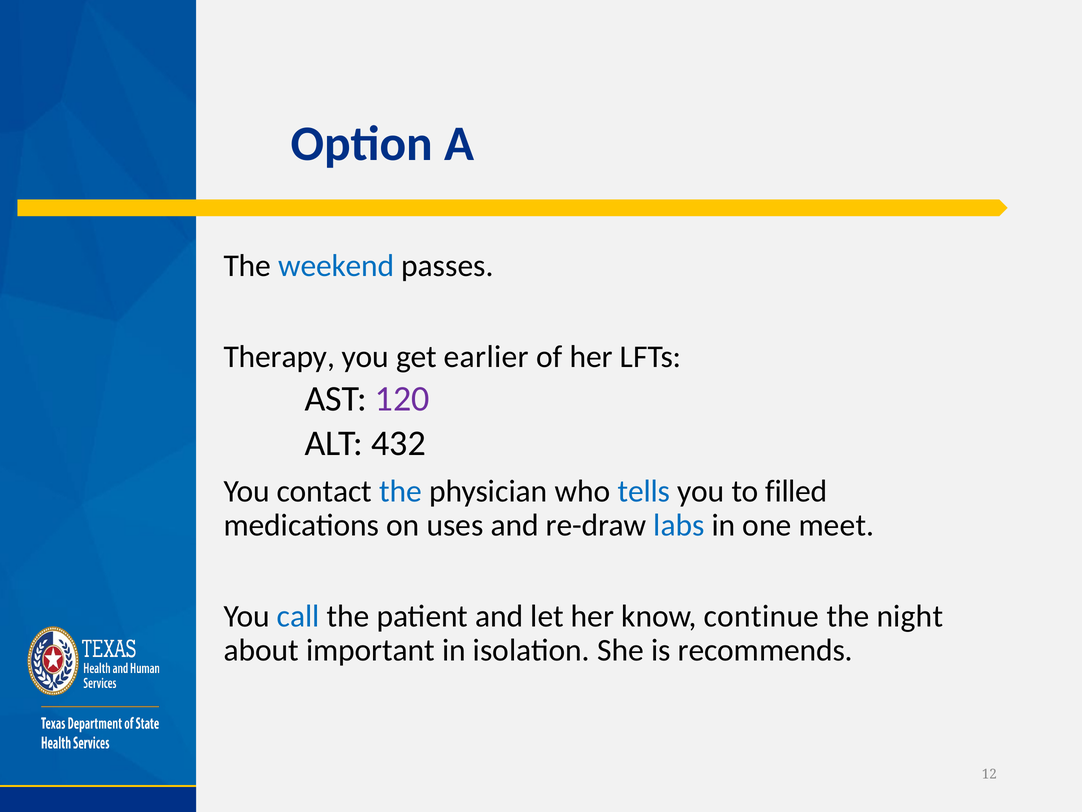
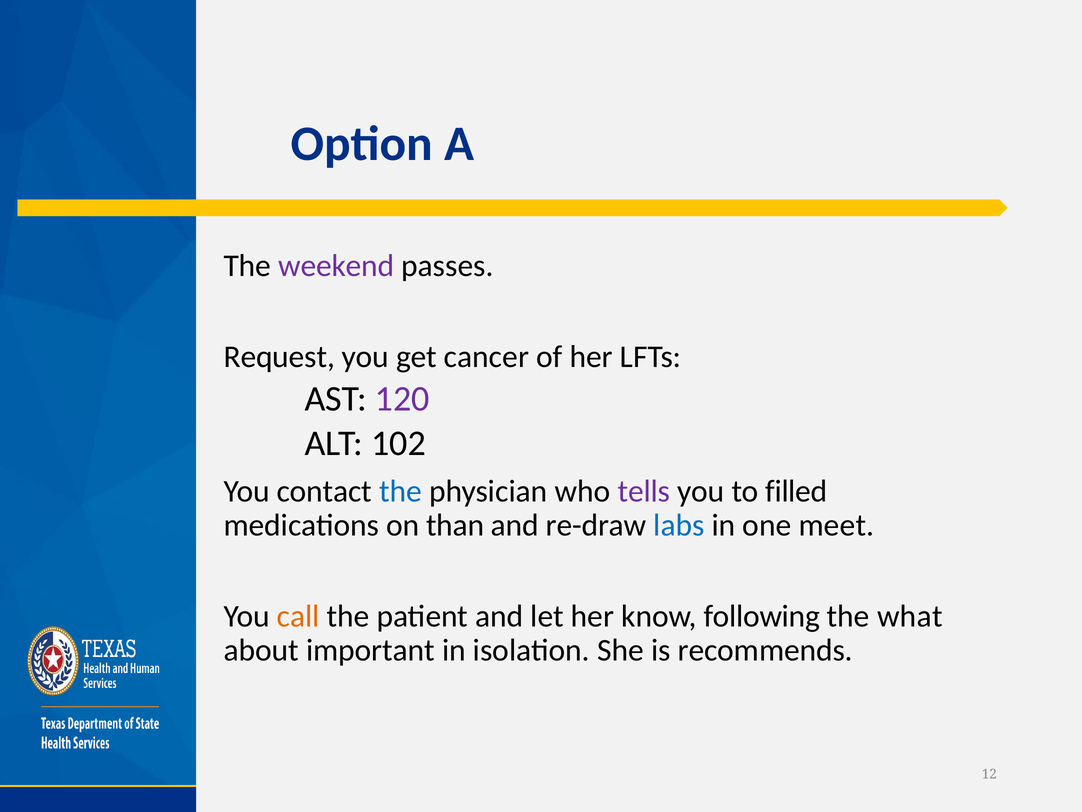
weekend colour: blue -> purple
Therapy: Therapy -> Request
earlier: earlier -> cancer
432: 432 -> 102
tells colour: blue -> purple
uses: uses -> than
call colour: blue -> orange
continue: continue -> following
night: night -> what
